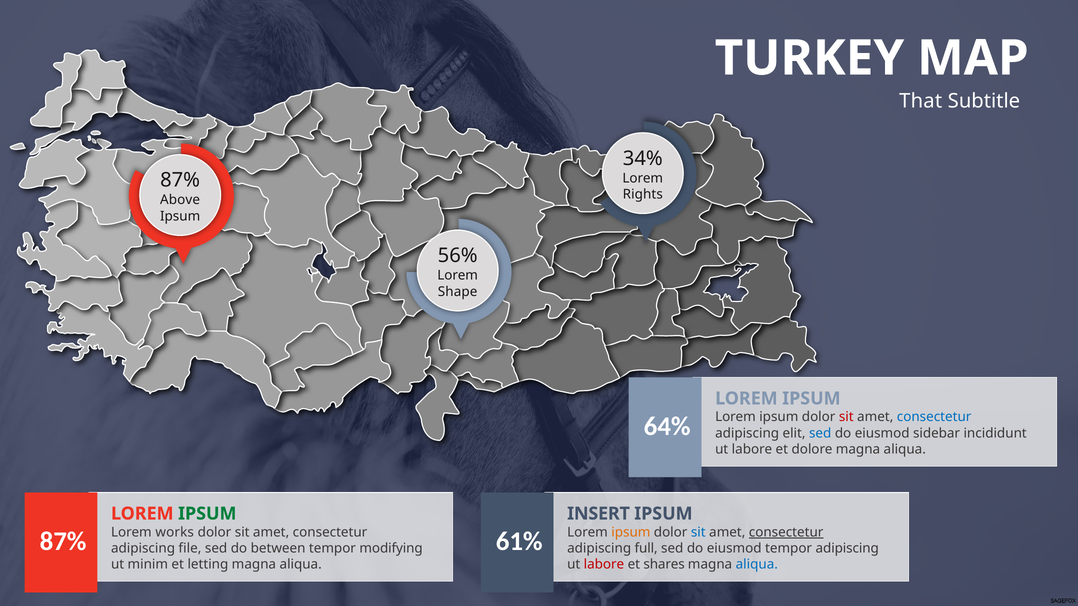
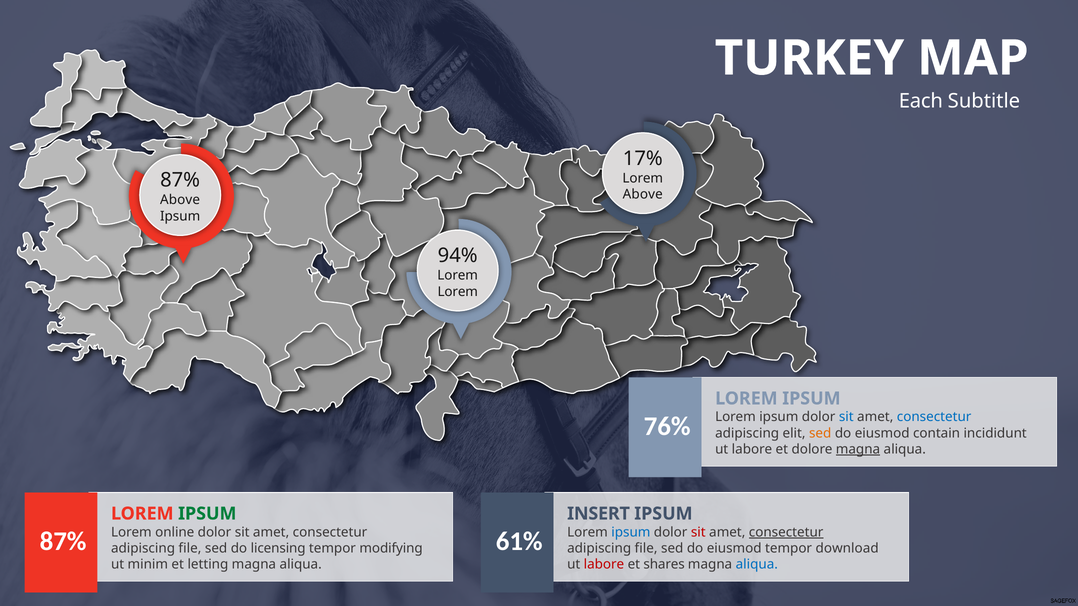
That: That -> Each
34%: 34% -> 17%
Rights at (643, 194): Rights -> Above
56%: 56% -> 94%
Shape at (458, 292): Shape -> Lorem
sit at (846, 417) colour: red -> blue
64%: 64% -> 76%
sed at (820, 433) colour: blue -> orange
sidebar: sidebar -> contain
magna at (858, 450) underline: none -> present
works: works -> online
ipsum at (631, 532) colour: orange -> blue
sit at (698, 532) colour: blue -> red
between: between -> licensing
full at (646, 549): full -> file
tempor adipiscing: adipiscing -> download
